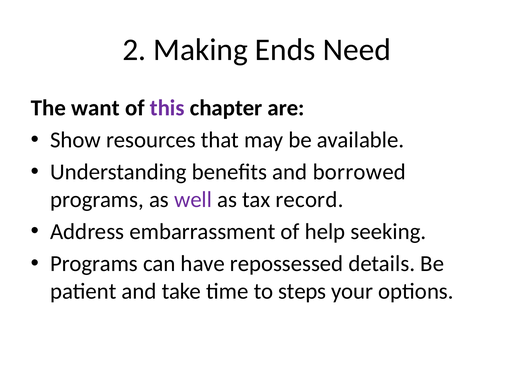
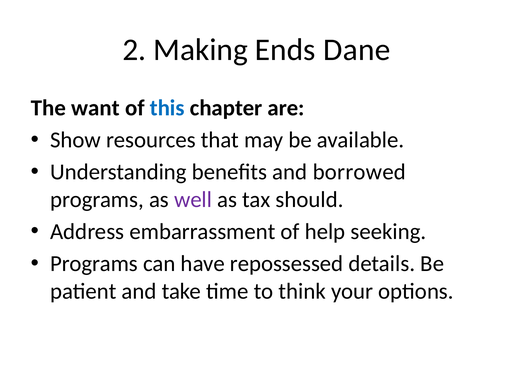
Need: Need -> Dane
this colour: purple -> blue
record: record -> should
steps: steps -> think
